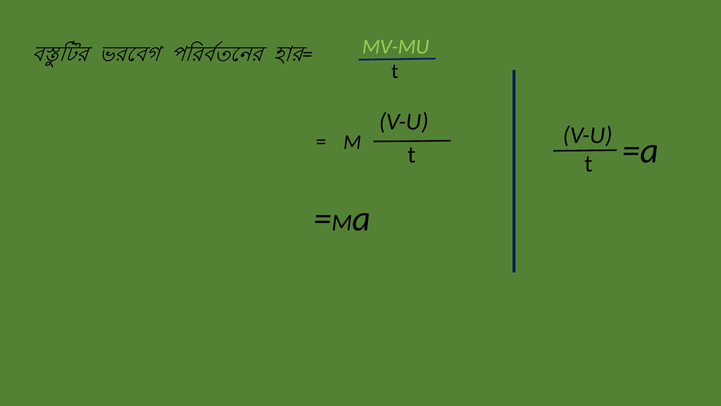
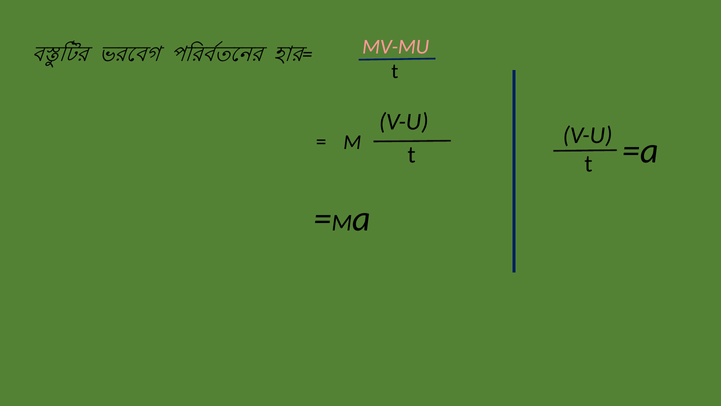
MV-MU colour: light green -> pink
